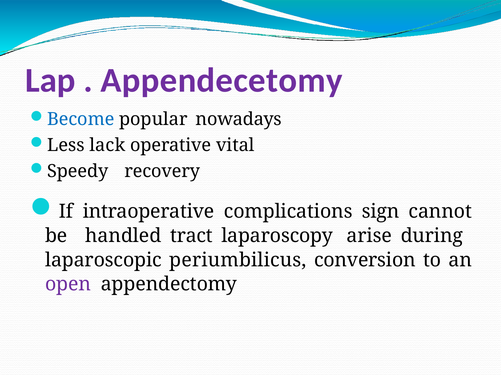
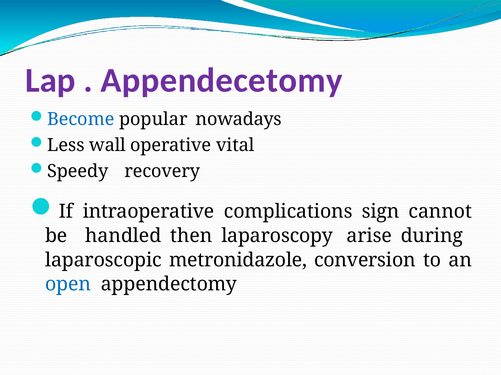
lack: lack -> wall
tract: tract -> then
periumbilicus: periumbilicus -> metronidazole
open colour: purple -> blue
